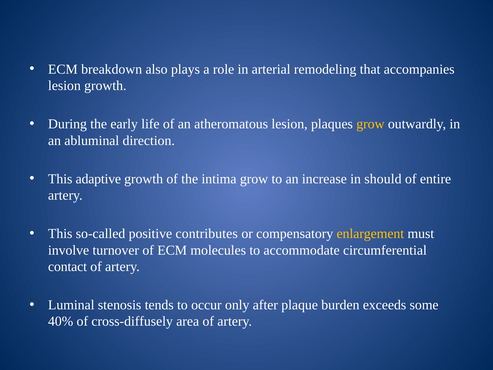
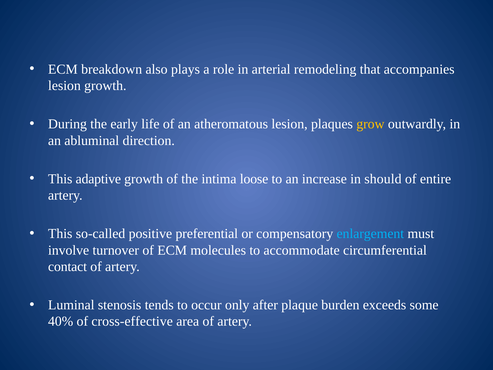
intima grow: grow -> loose
contributes: contributes -> preferential
enlargement colour: yellow -> light blue
cross-diffusely: cross-diffusely -> cross-effective
